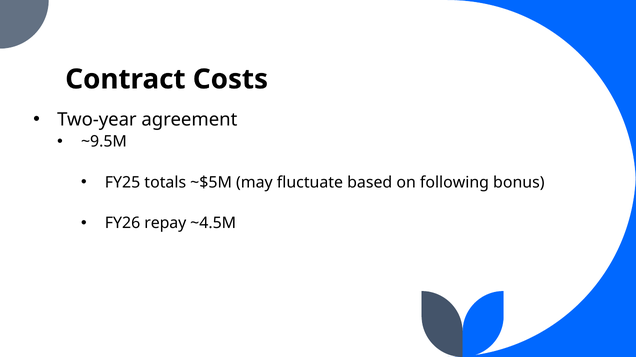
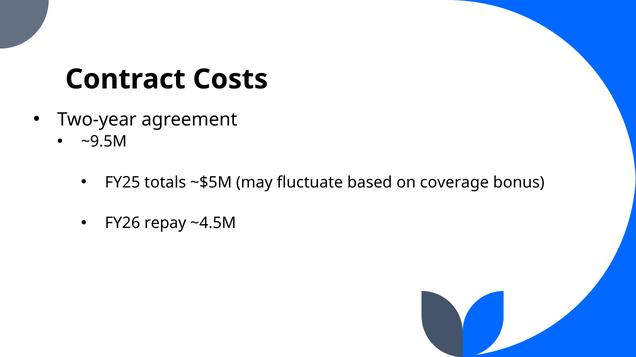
following: following -> coverage
